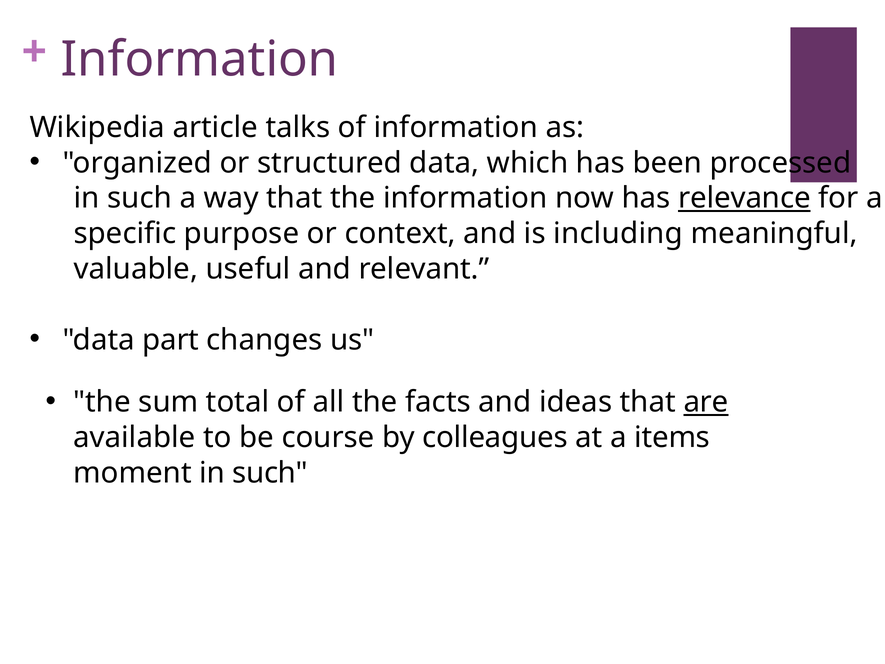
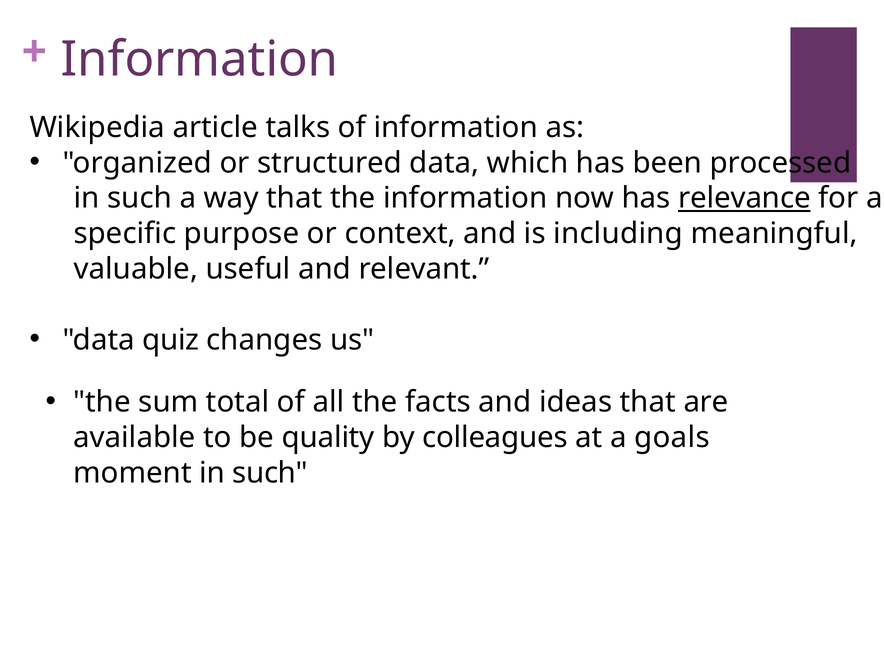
part: part -> quiz
are underline: present -> none
course: course -> quality
items: items -> goals
